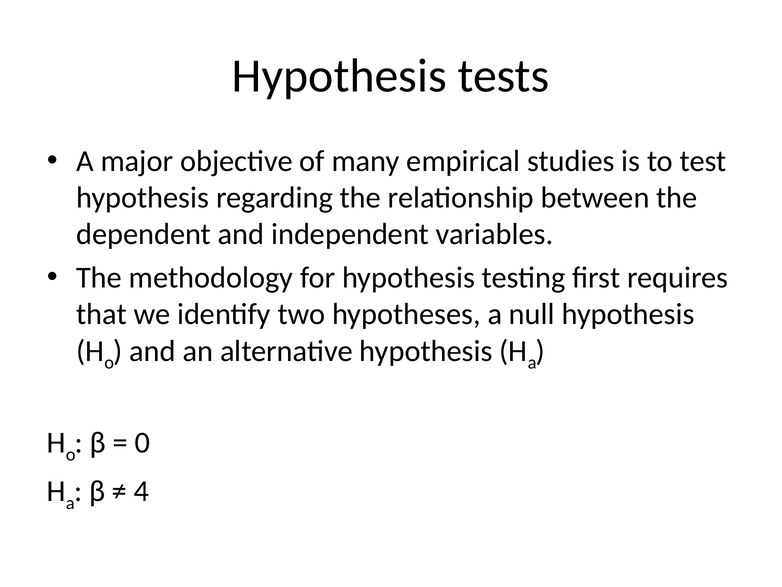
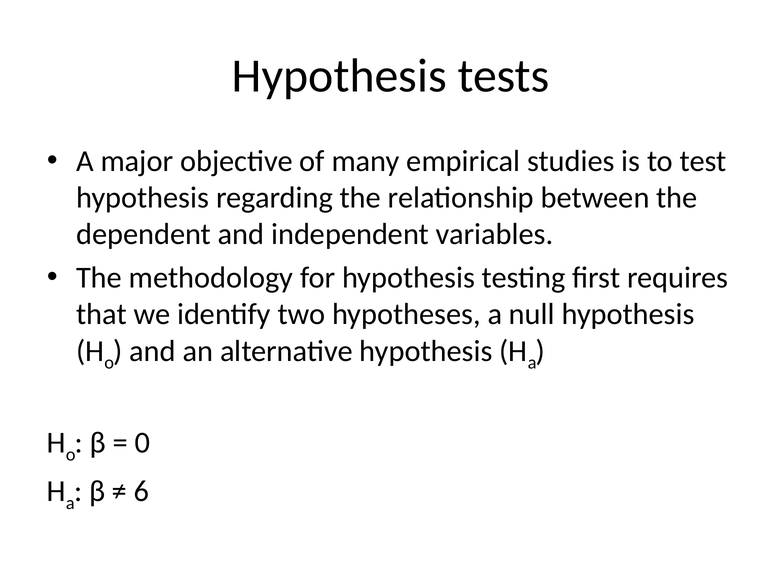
4: 4 -> 6
